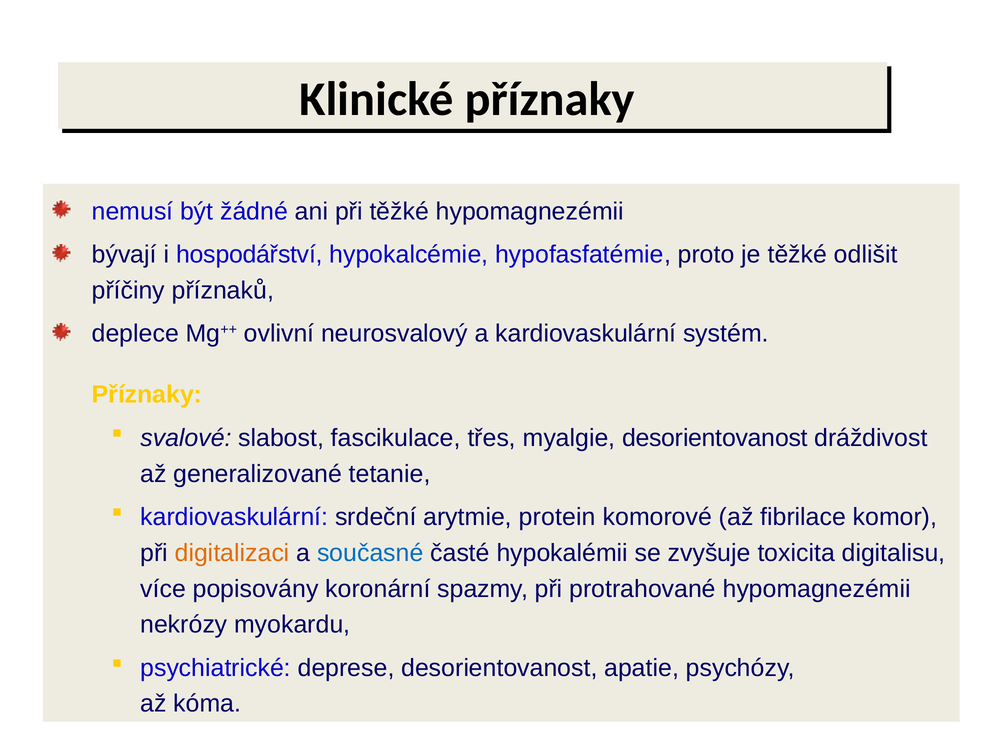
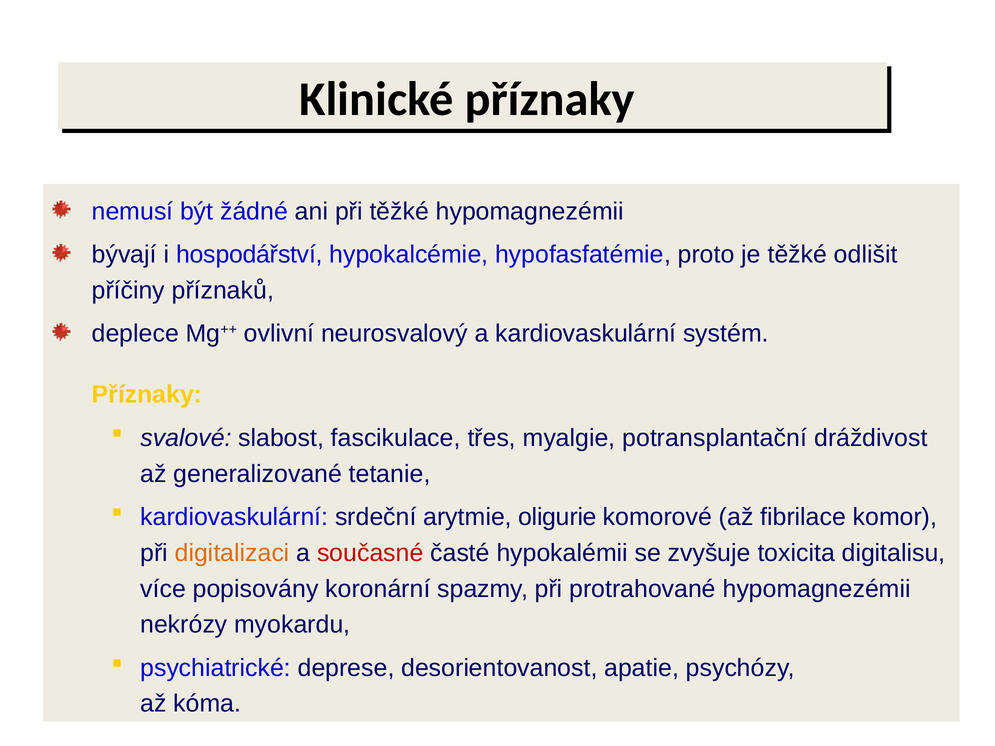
myalgie desorientovanost: desorientovanost -> potransplantační
protein: protein -> oligurie
současné colour: blue -> red
